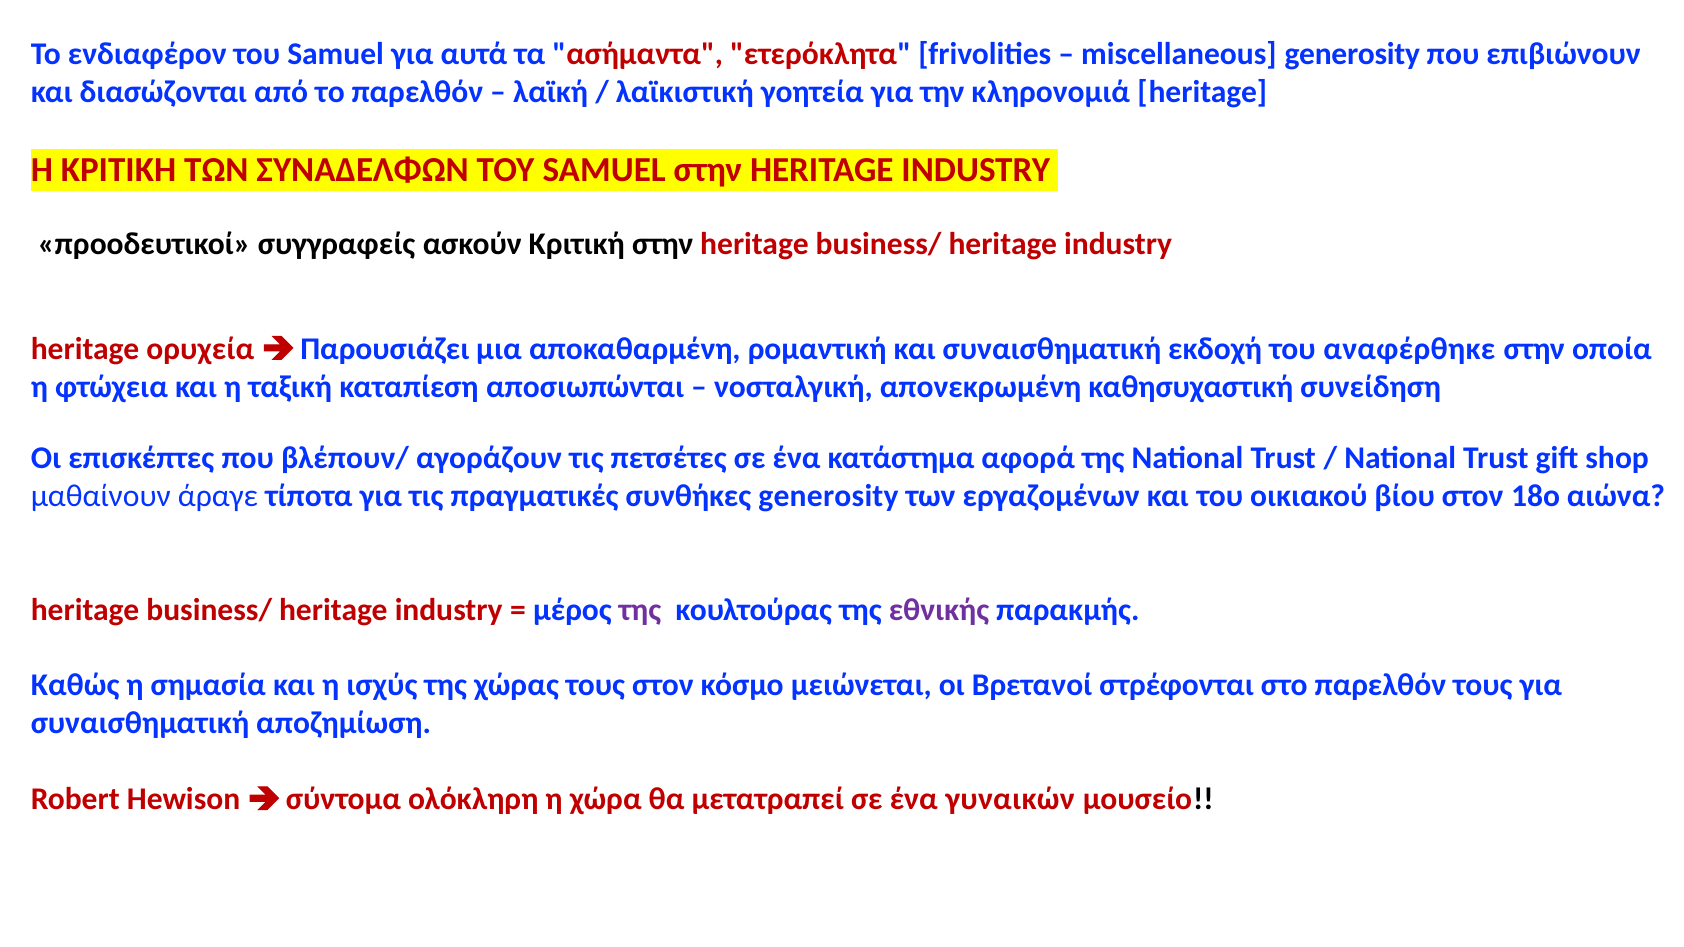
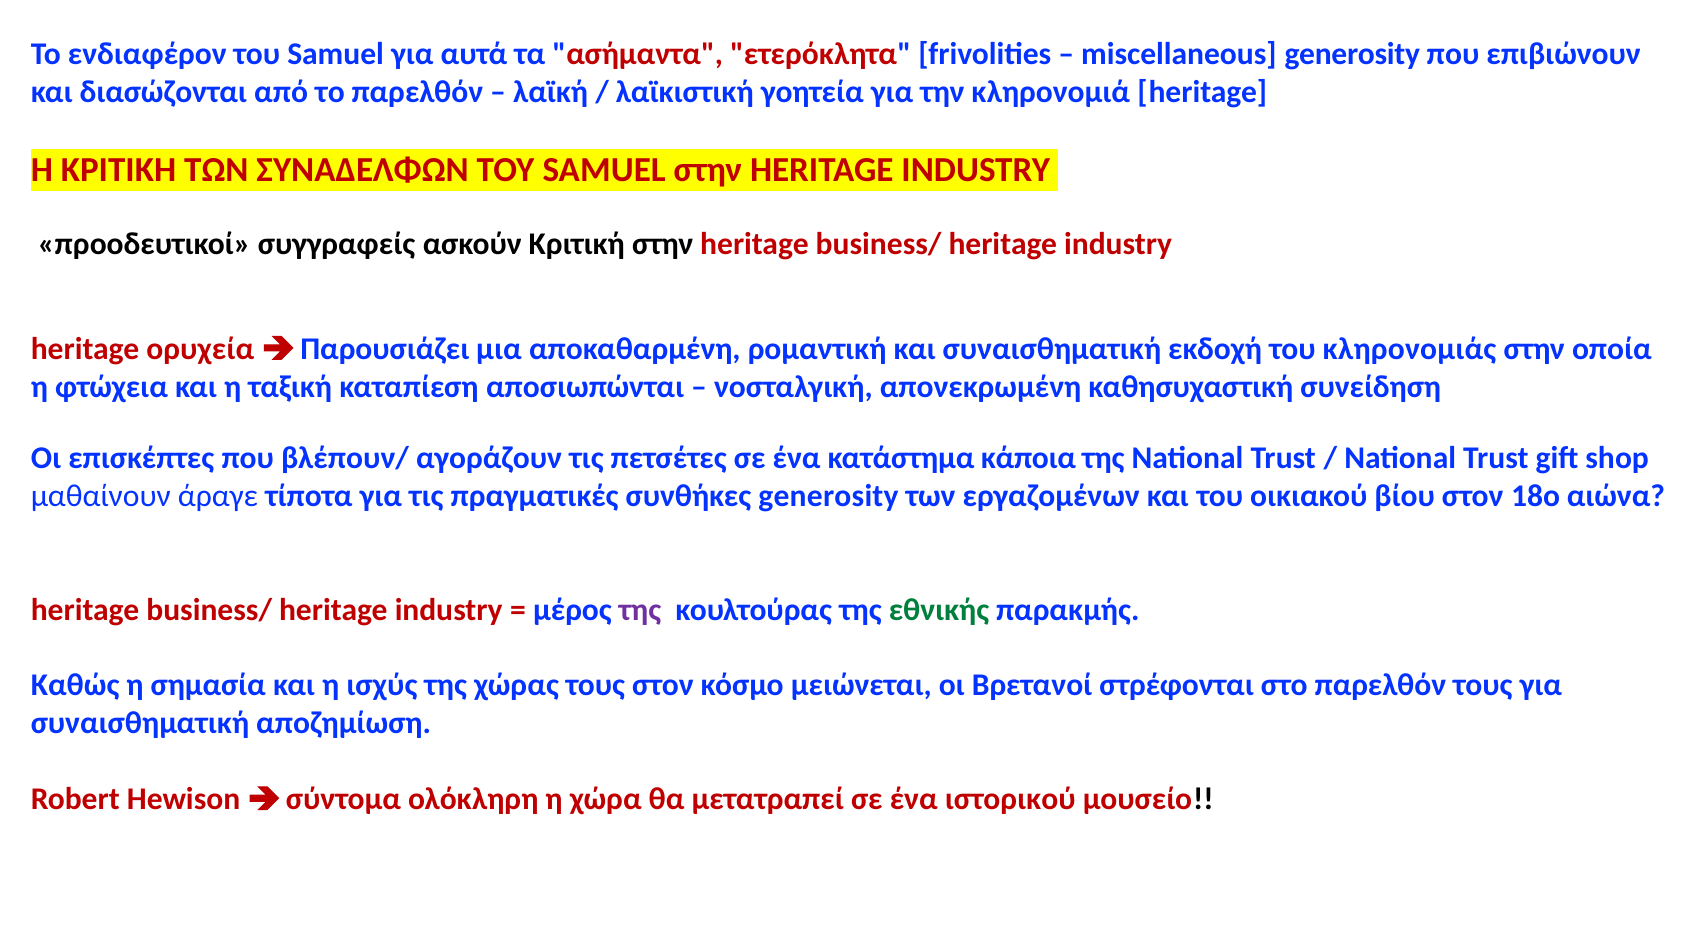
αναφέρθηκε: αναφέρθηκε -> κληρονομιάς
αφορά: αφορά -> κάποια
εθνικής colour: purple -> green
γυναικών: γυναικών -> ιστορικού
